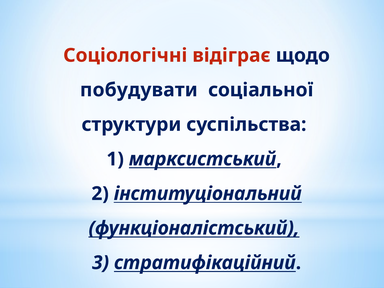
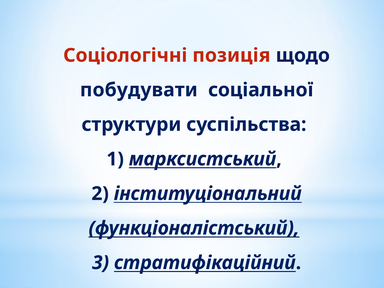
відіграє: відіграє -> позиція
